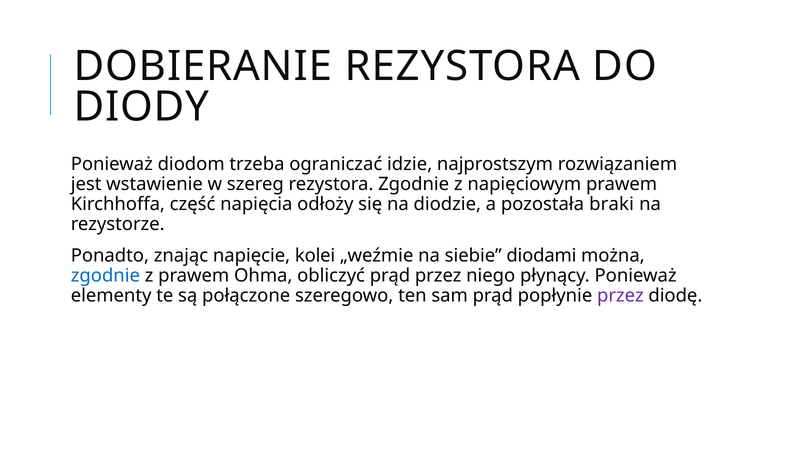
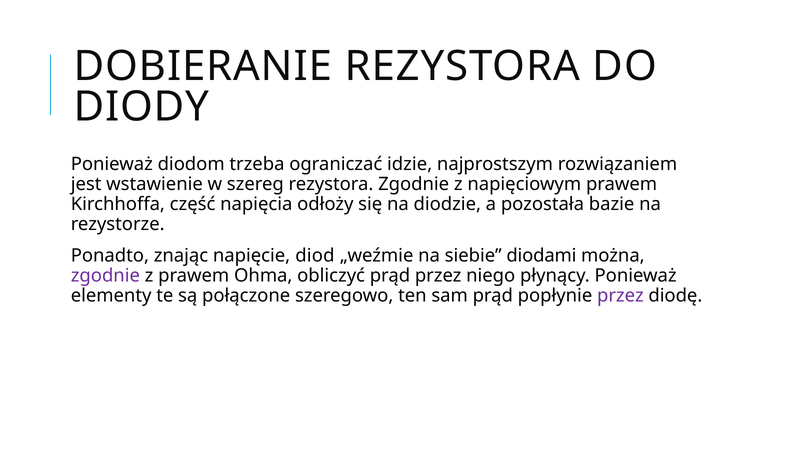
braki: braki -> bazie
kolei: kolei -> diod
zgodnie at (105, 276) colour: blue -> purple
